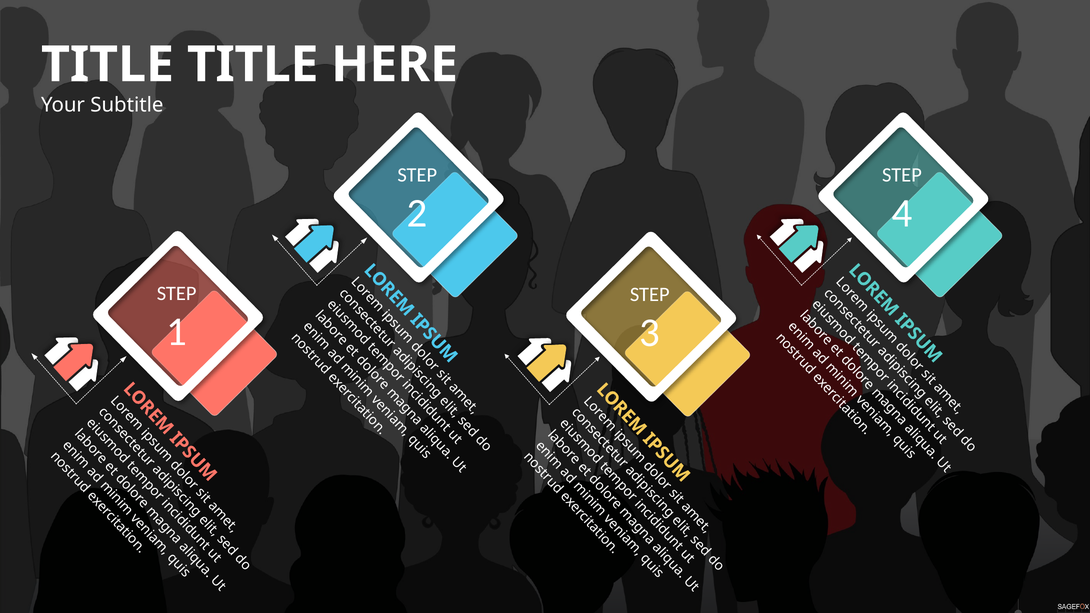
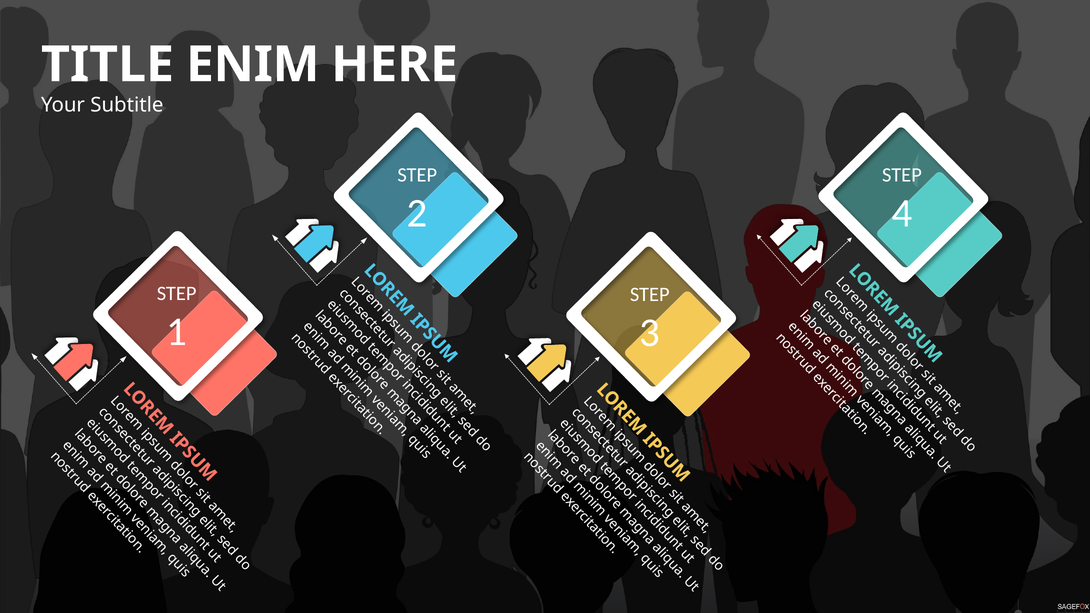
TITLE at (253, 65): TITLE -> ENIM
